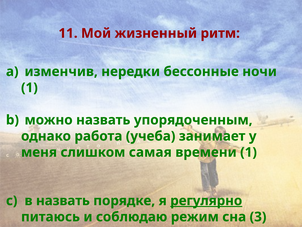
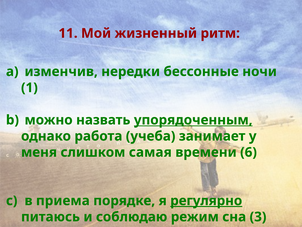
упорядоченным underline: none -> present
времени 1: 1 -> 6
в назвать: назвать -> приема
